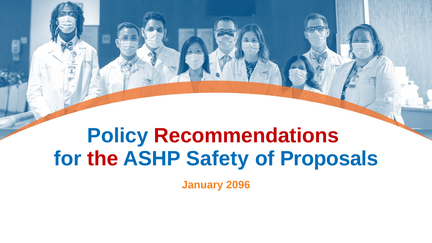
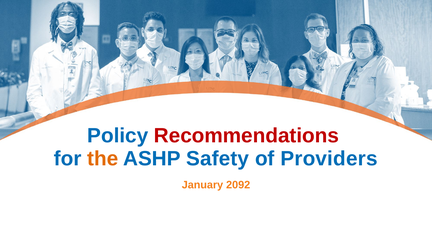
the colour: red -> orange
Proposals: Proposals -> Providers
2096: 2096 -> 2092
